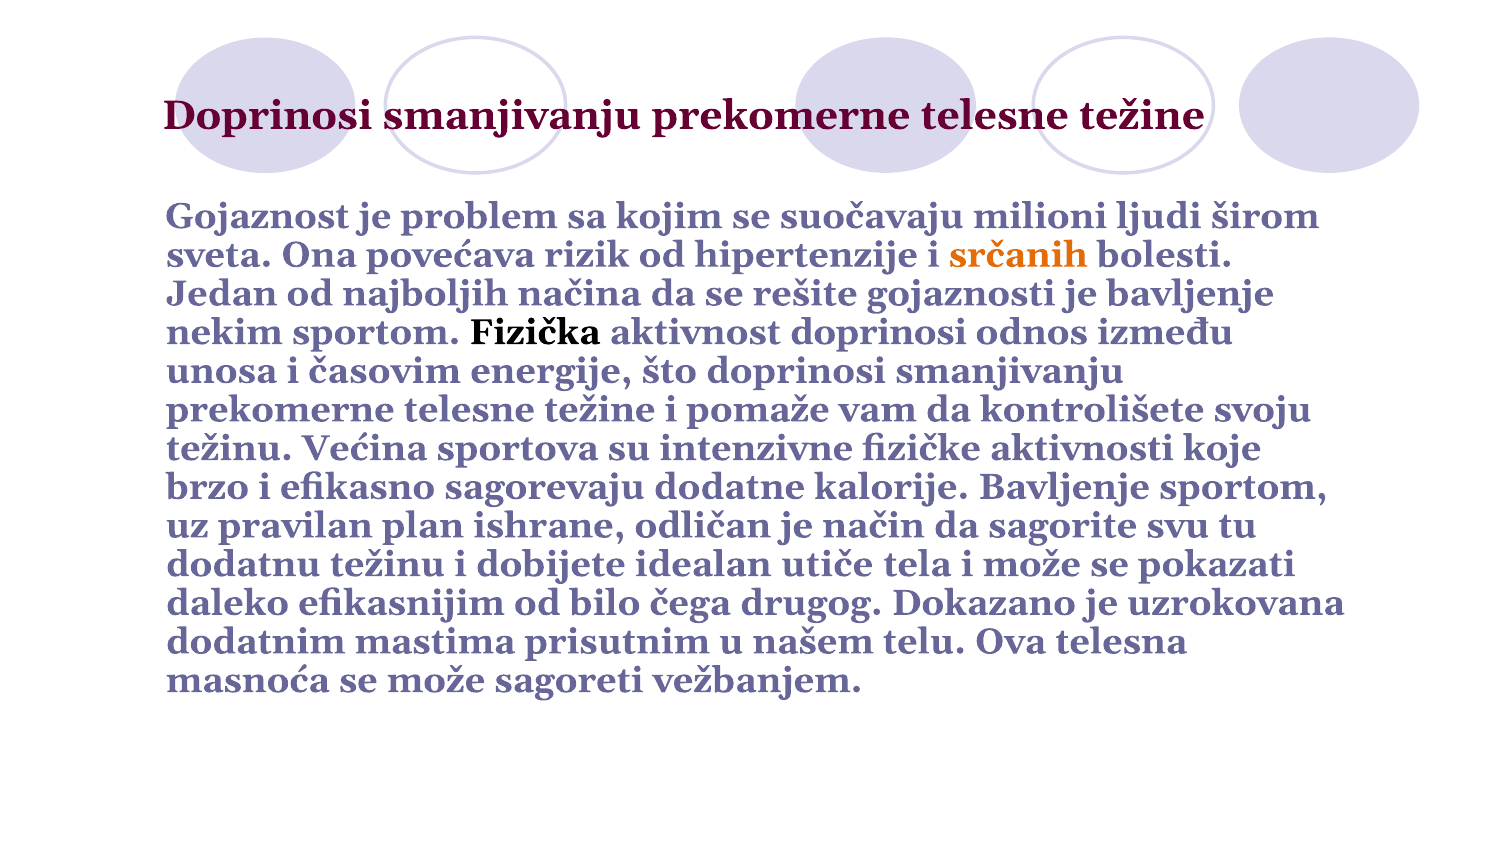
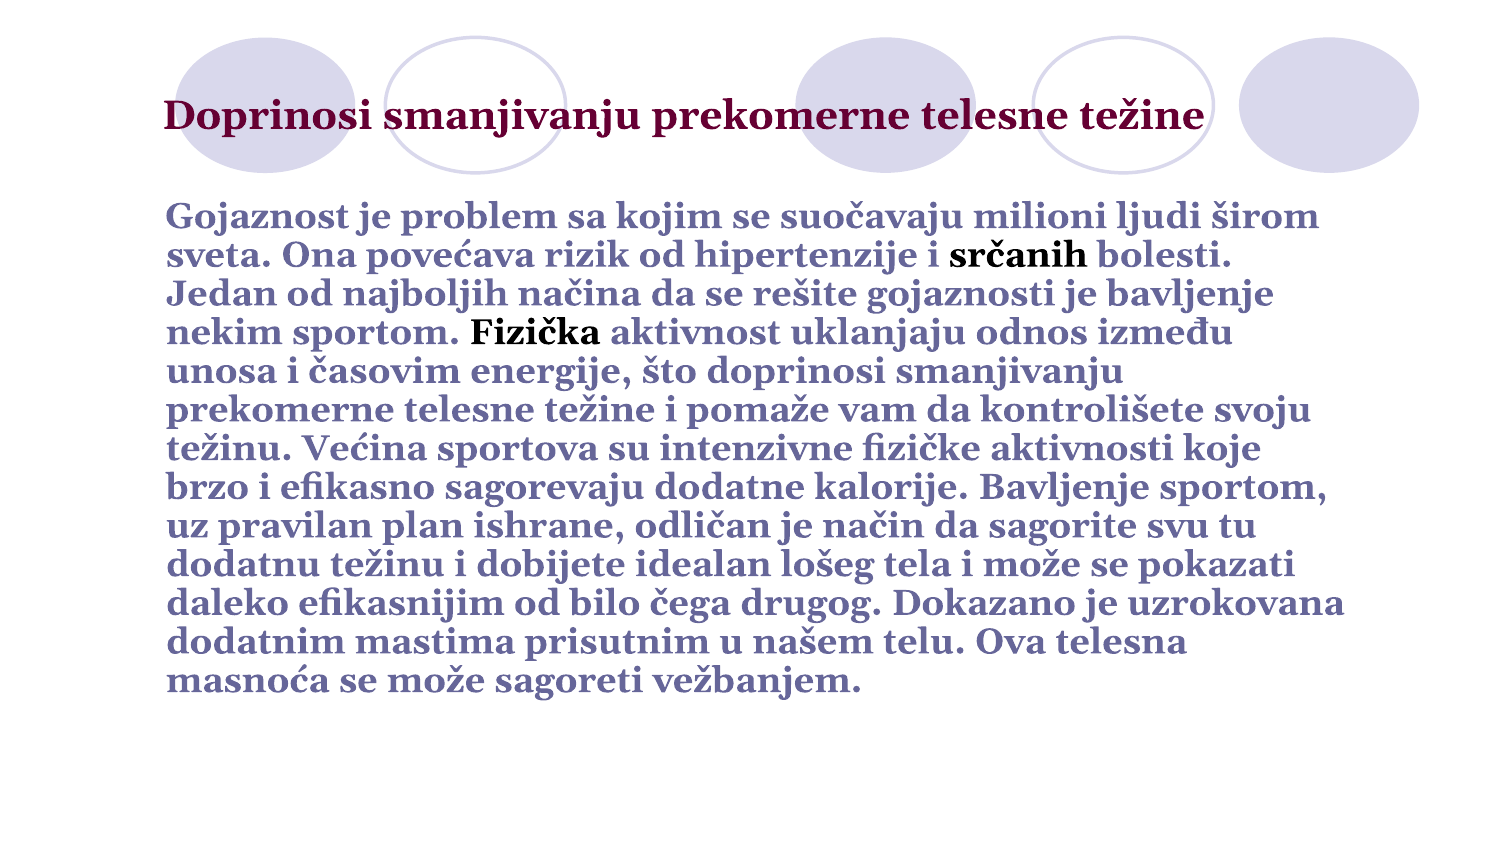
srčanih colour: orange -> black
aktivnost doprinosi: doprinosi -> uklanjaju
utiče: utiče -> lošeg
